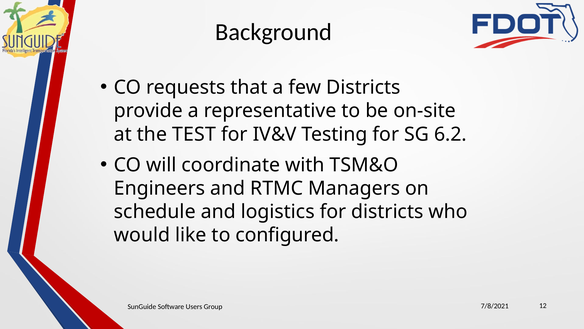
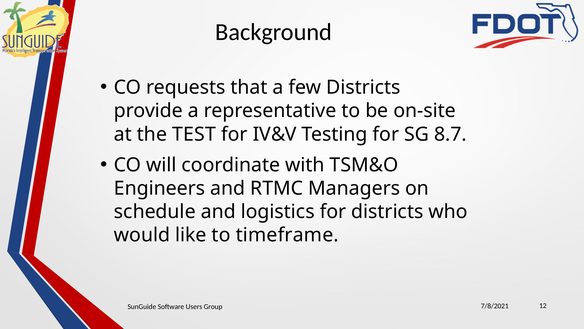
6.2: 6.2 -> 8.7
configured: configured -> timeframe
